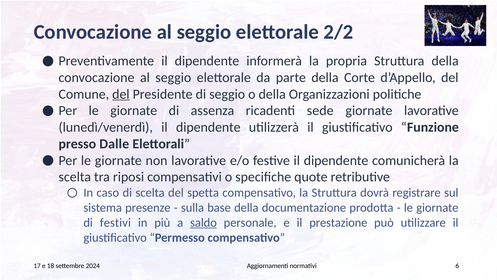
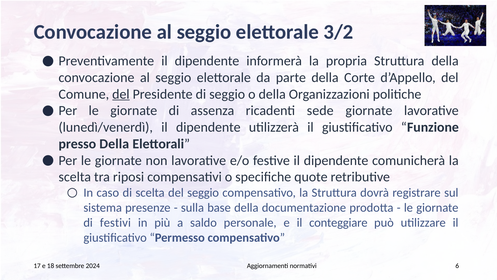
2/2: 2/2 -> 3/2
presso Dalle: Dalle -> Della
del spetta: spetta -> seggio
saldo underline: present -> none
prestazione: prestazione -> conteggiare
